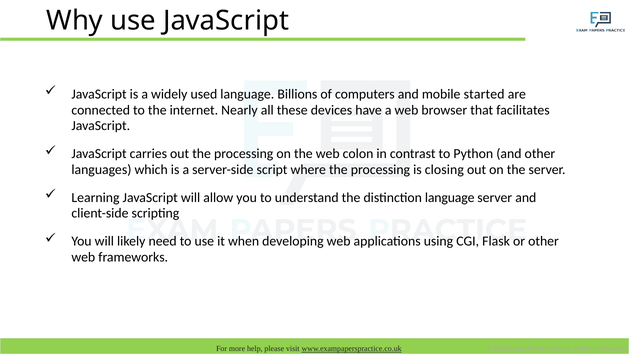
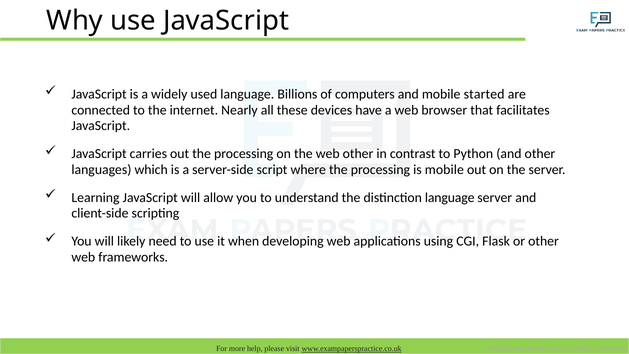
web colon: colon -> other
is closing: closing -> mobile
